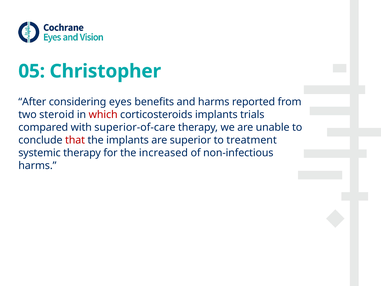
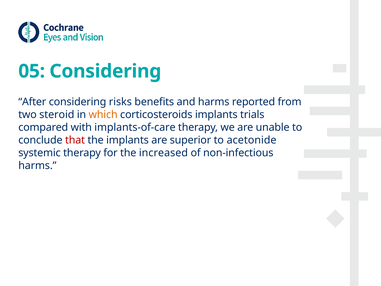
05 Christopher: Christopher -> Considering
eyes: eyes -> risks
which colour: red -> orange
superior-of-care: superior-of-care -> implants-of-care
treatment: treatment -> acetonide
